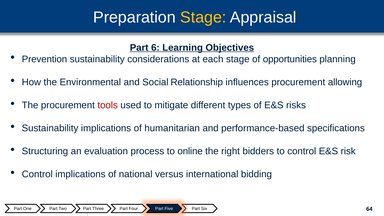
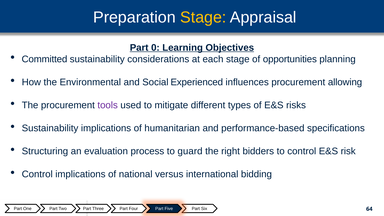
6: 6 -> 0
Prevention: Prevention -> Committed
Relationship: Relationship -> Experienced
tools colour: red -> purple
online: online -> guard
